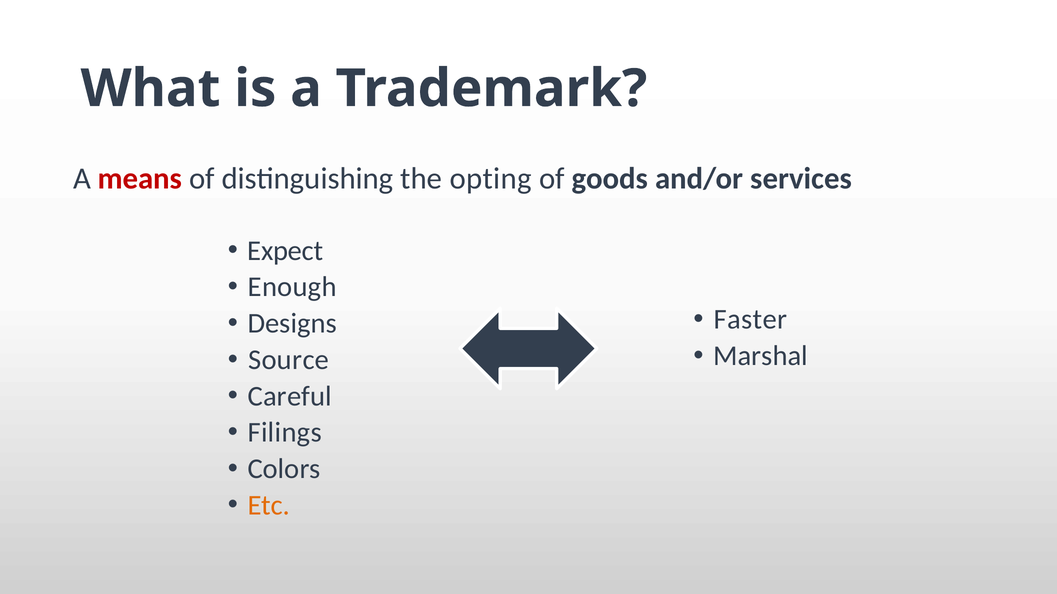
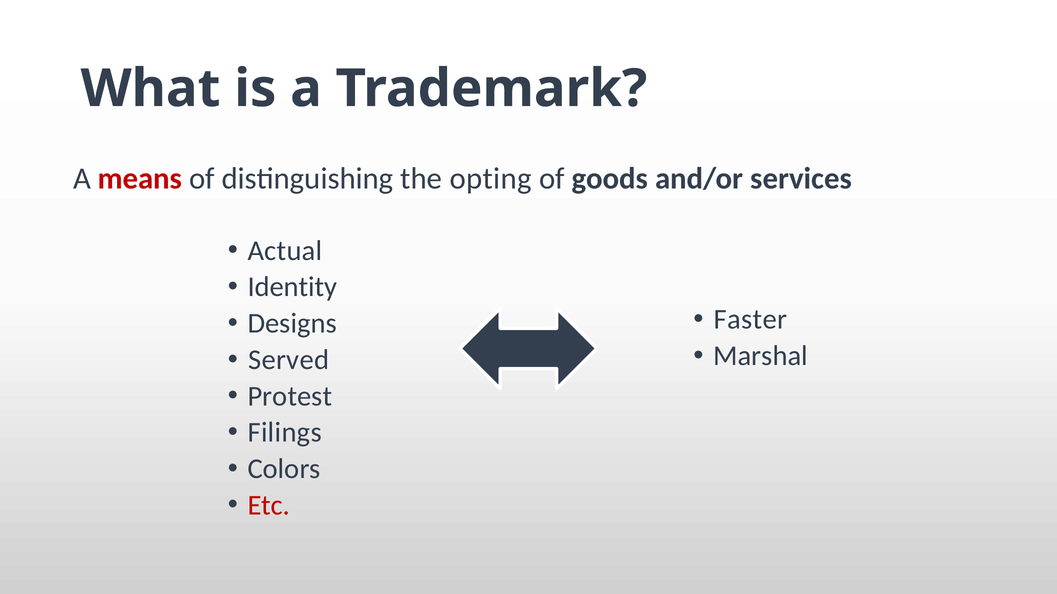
Expect: Expect -> Actual
Enough: Enough -> Identity
Source: Source -> Served
Careful: Careful -> Protest
Etc colour: orange -> red
